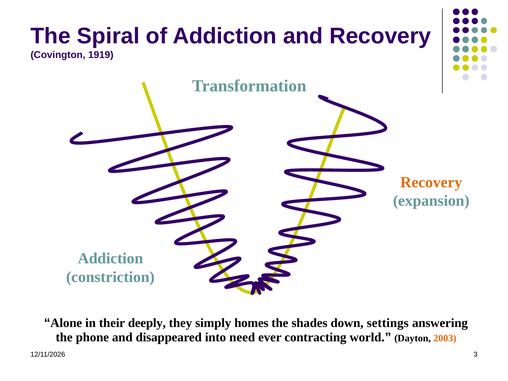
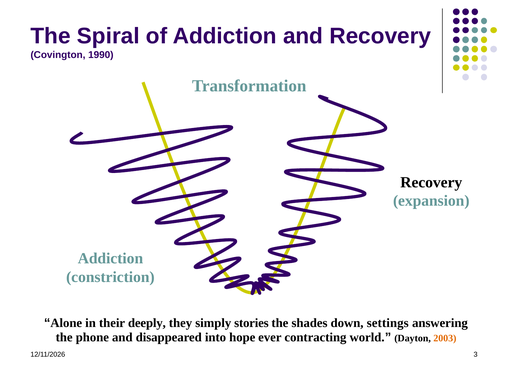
1919: 1919 -> 1990
Recovery at (431, 182) colour: orange -> black
homes: homes -> stories
need: need -> hope
